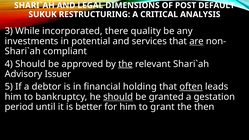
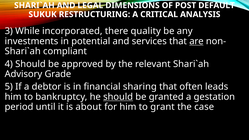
the at (125, 64) underline: present -> none
Issuer: Issuer -> Grade
holding: holding -> sharing
often underline: present -> none
better: better -> about
then: then -> case
